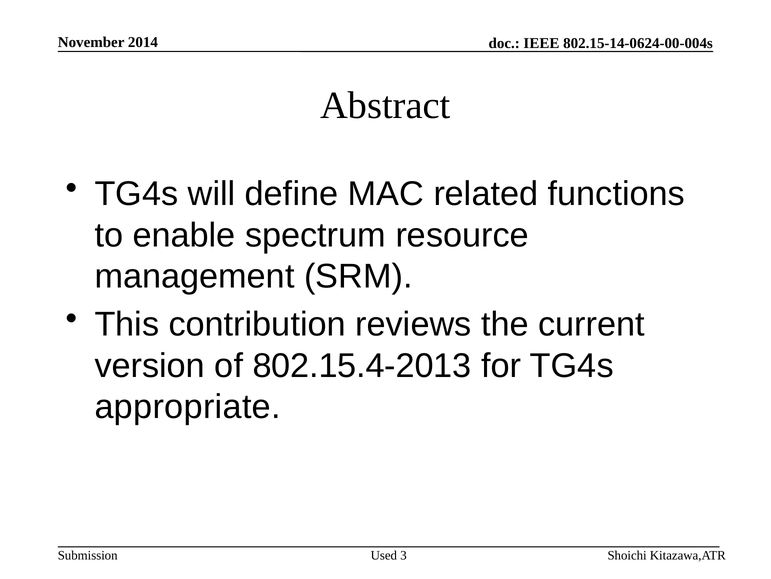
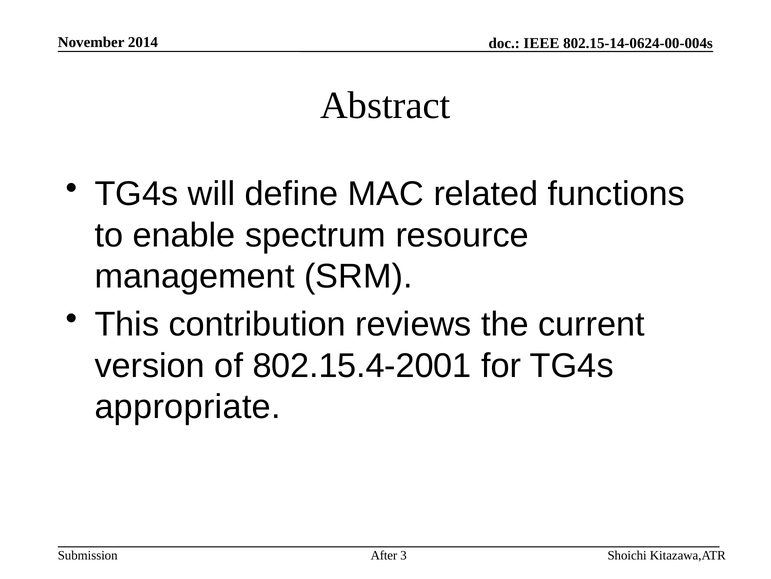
802.15.4-2013: 802.15.4-2013 -> 802.15.4-2001
Used: Used -> After
